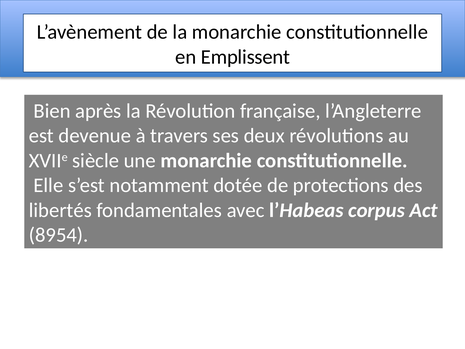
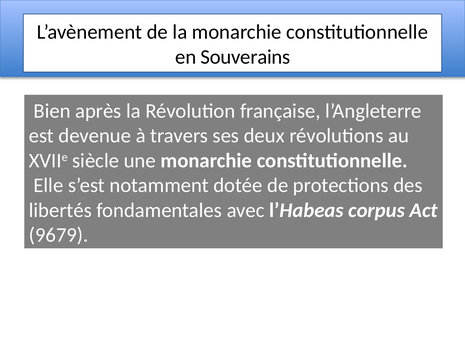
Emplissent: Emplissent -> Souverains
8954: 8954 -> 9679
